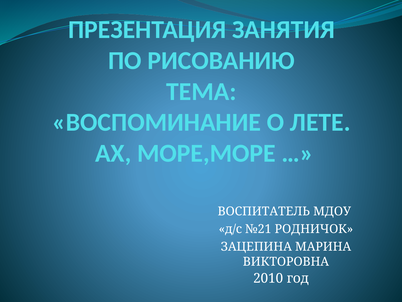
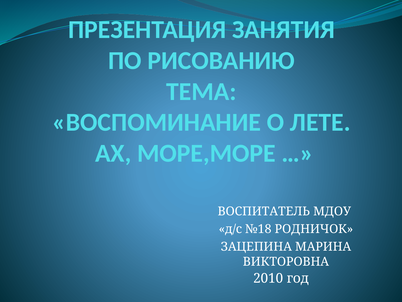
№21: №21 -> №18
